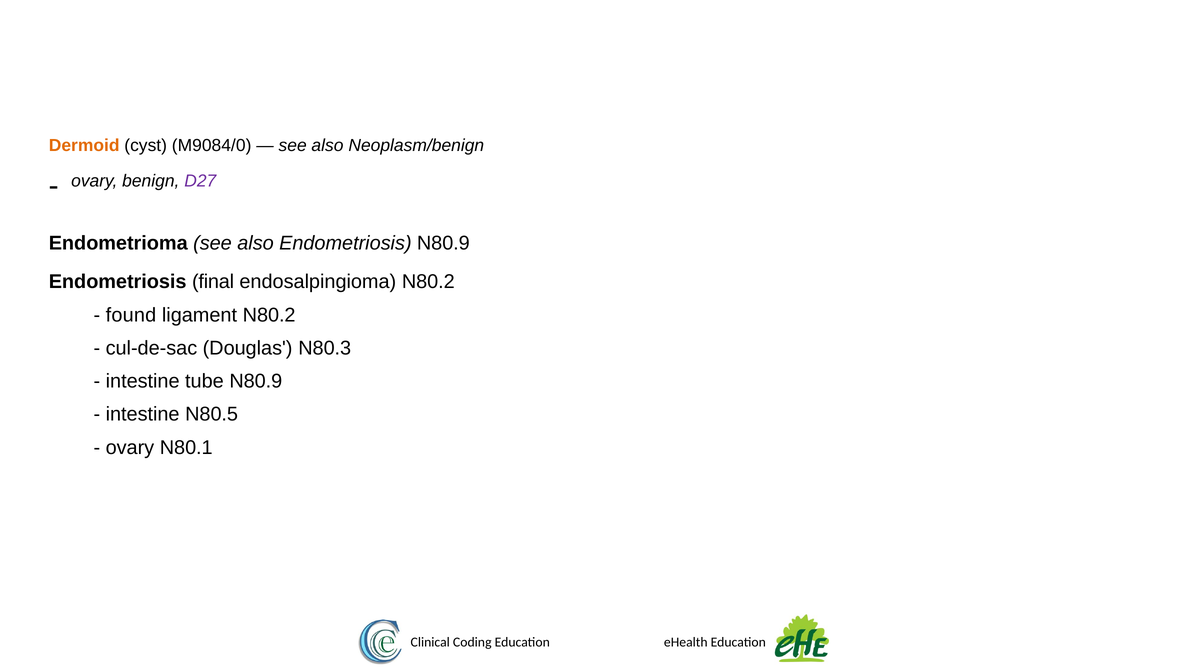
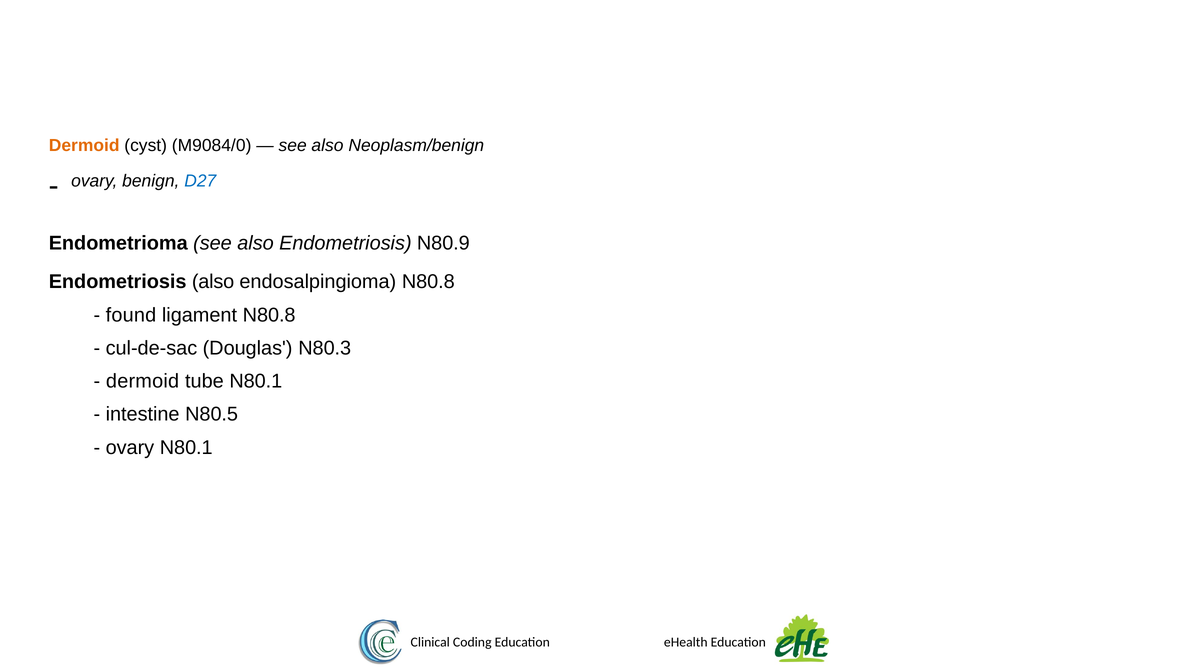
D27 colour: purple -> blue
Endometriosis final: final -> also
endosalpingioma N80.2: N80.2 -> N80.8
ligament N80.2: N80.2 -> N80.8
intestine at (143, 381): intestine -> dermoid
tube N80.9: N80.9 -> N80.1
